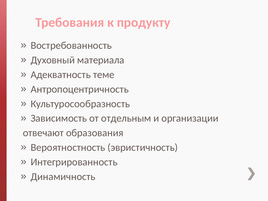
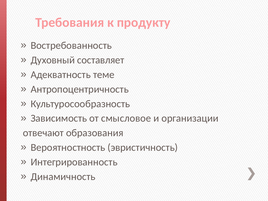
материала: материала -> составляет
отдельным: отдельным -> смысловое
